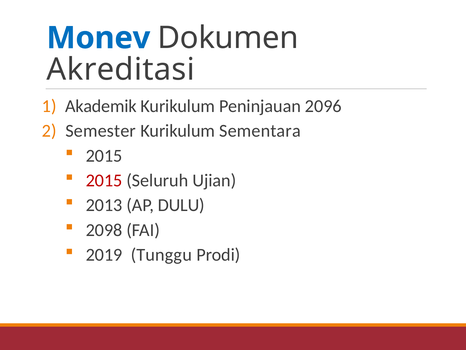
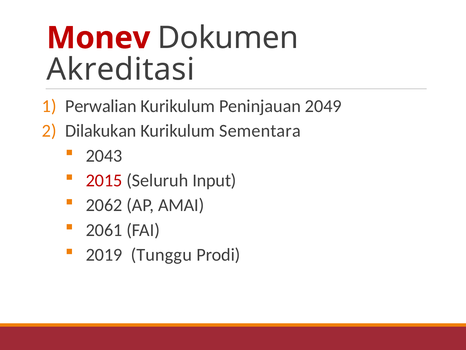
Monev colour: blue -> red
Akademik: Akademik -> Perwalian
2096: 2096 -> 2049
Semester: Semester -> Dilakukan
2015 at (104, 156): 2015 -> 2043
Ujian: Ujian -> Input
2013: 2013 -> 2062
DULU: DULU -> AMAI
2098: 2098 -> 2061
